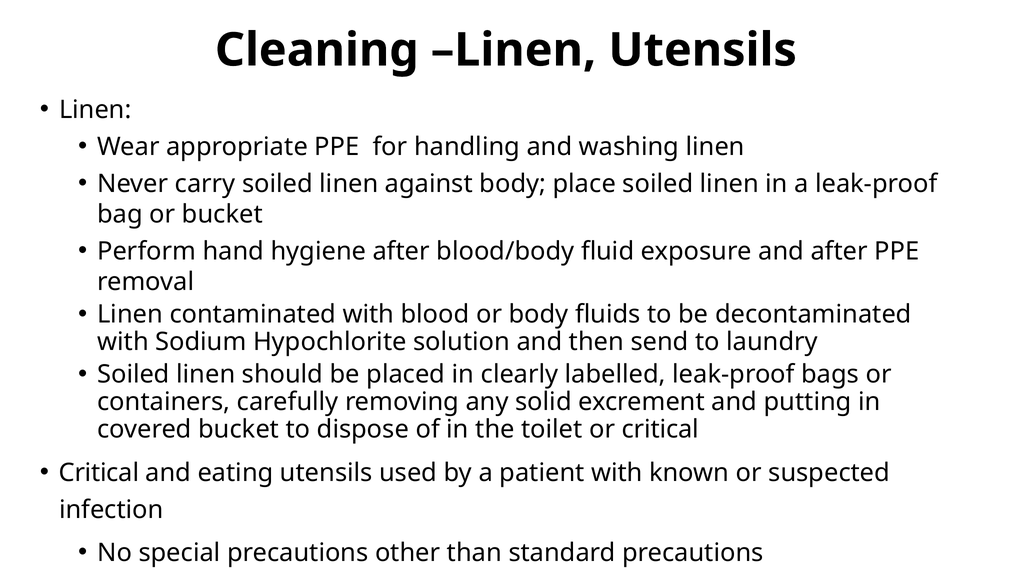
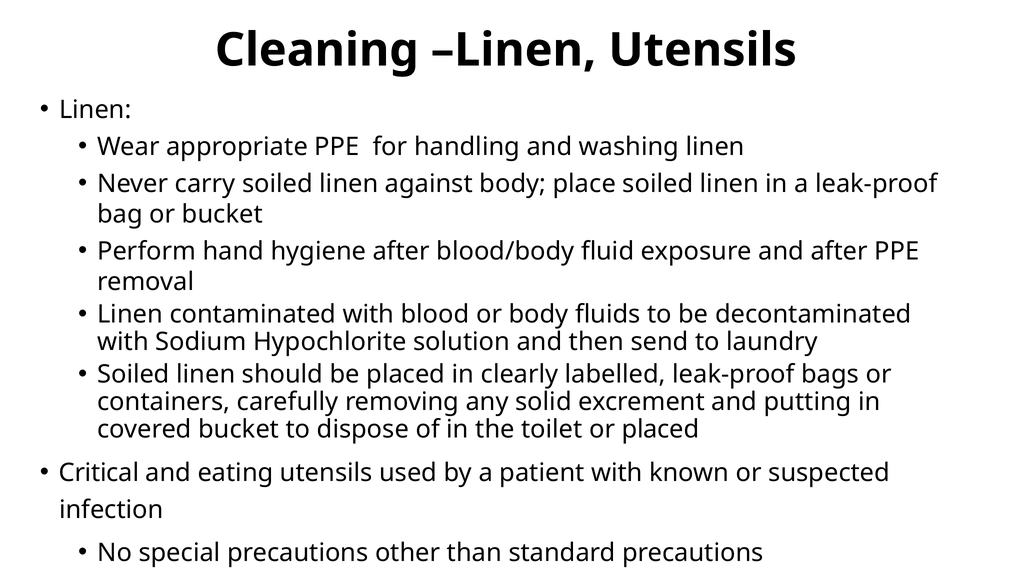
or critical: critical -> placed
